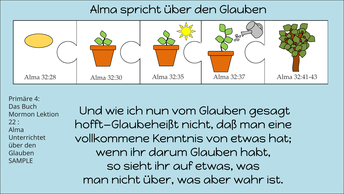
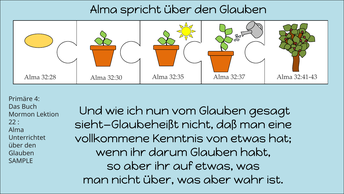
hofft—Glaubeheißt: hofft—Glaubeheißt -> sieht—Glaubeheißt
so sieht: sieht -> aber
